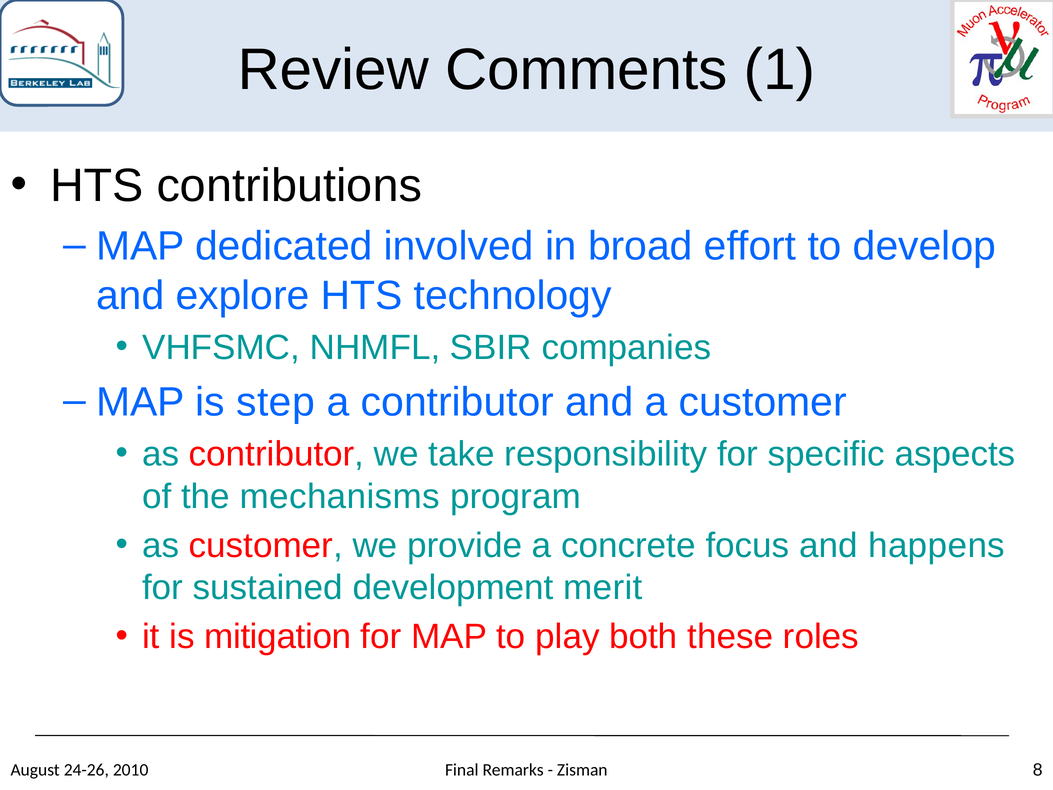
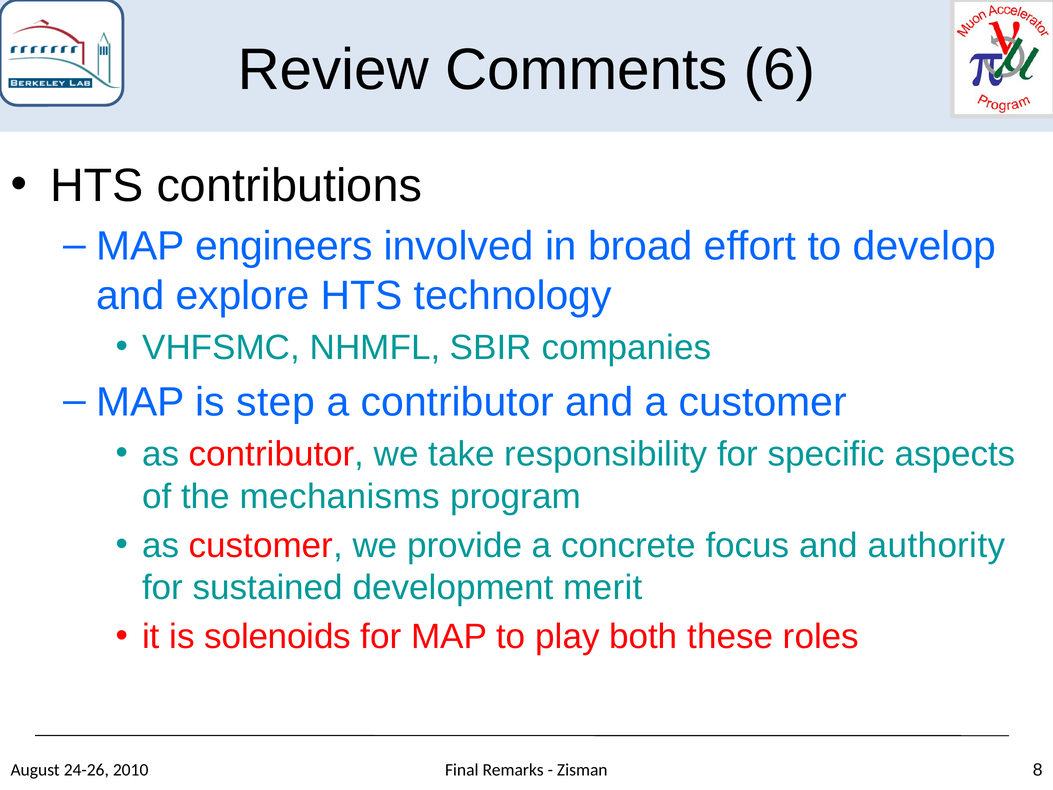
1: 1 -> 6
dedicated: dedicated -> engineers
happens: happens -> authority
mitigation: mitigation -> solenoids
